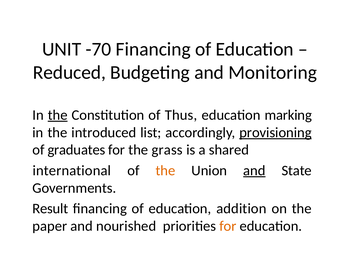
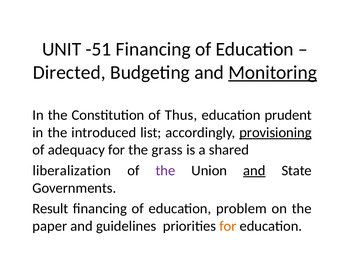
-70: -70 -> -51
Reduced: Reduced -> Directed
Monitoring underline: none -> present
the at (58, 115) underline: present -> none
marking: marking -> prudent
graduates: graduates -> adequacy
international: international -> liberalization
the at (165, 171) colour: orange -> purple
addition: addition -> problem
nourished: nourished -> guidelines
